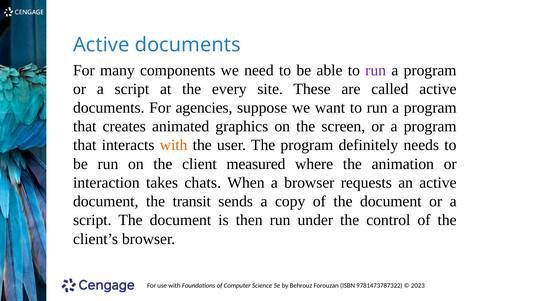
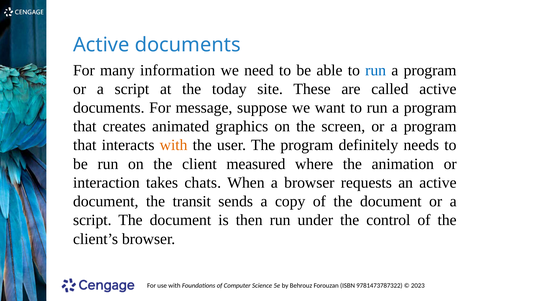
components: components -> information
run at (376, 70) colour: purple -> blue
every: every -> today
agencies: agencies -> message
